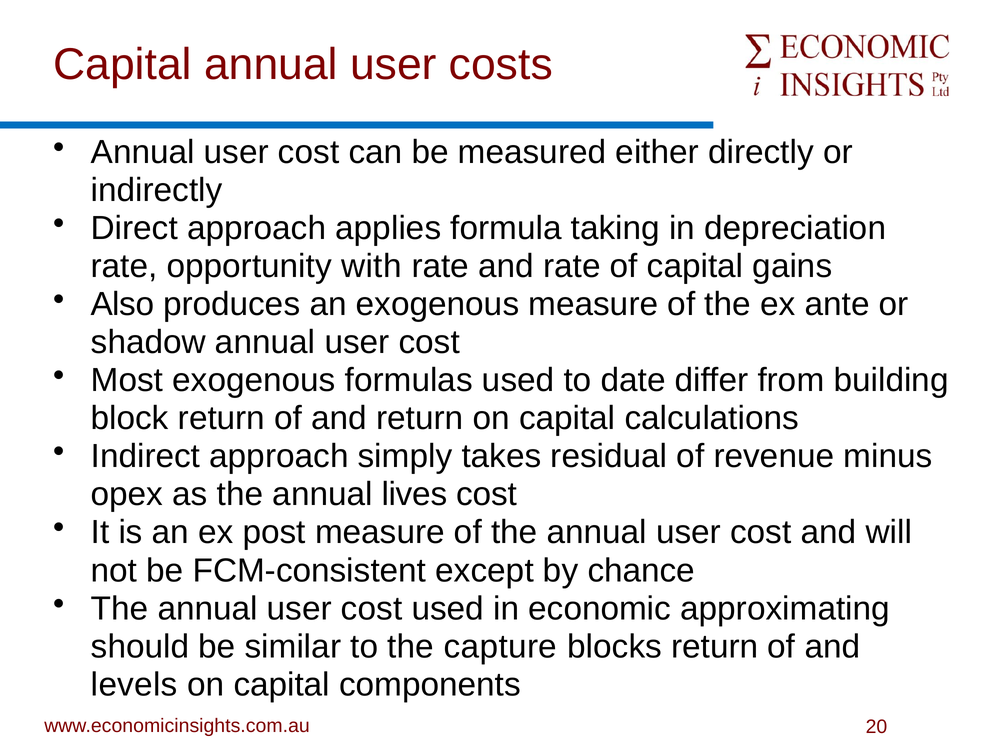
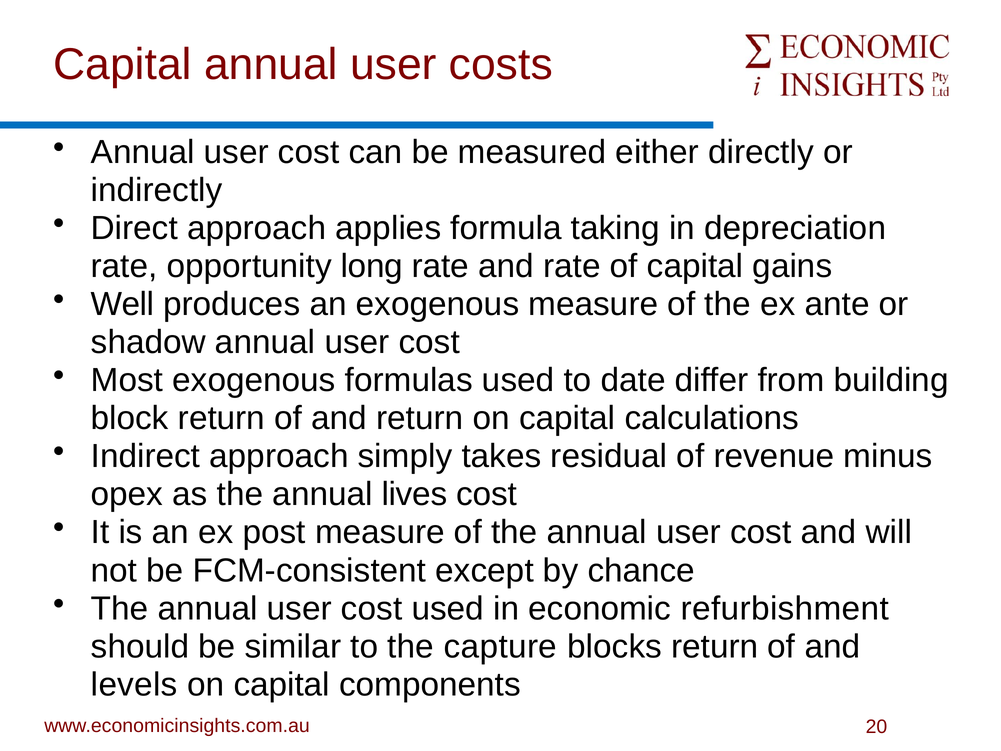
with: with -> long
Also: Also -> Well
approximating: approximating -> refurbishment
